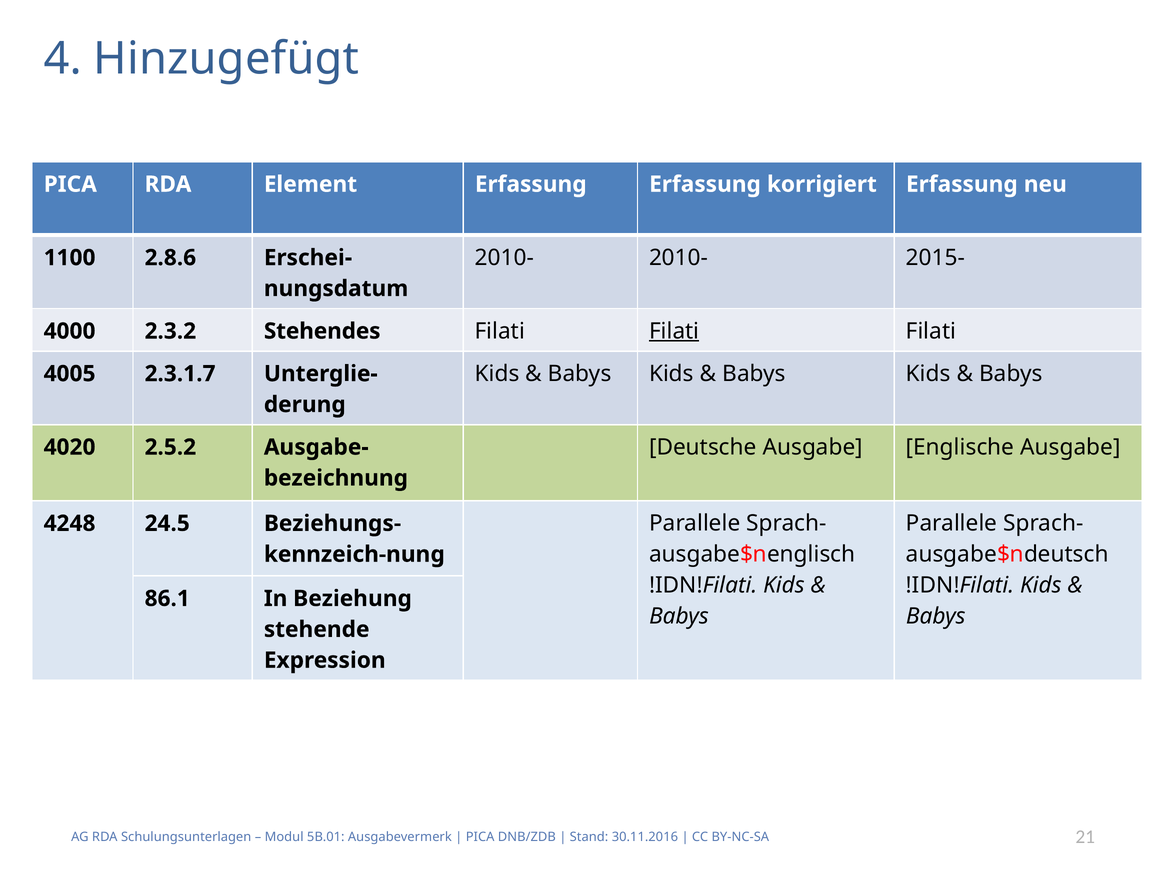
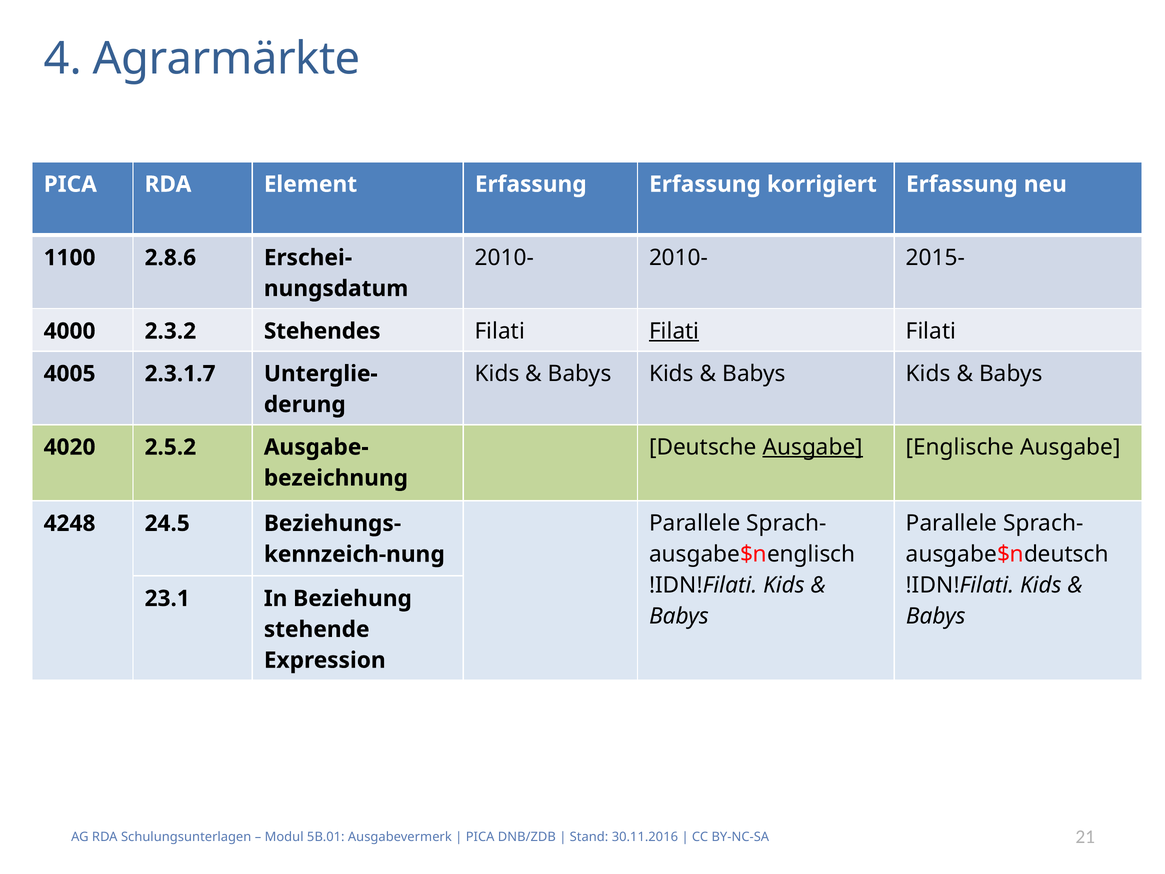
Hinzugefügt: Hinzugefügt -> Agrarmärkte
Ausgabe at (813, 447) underline: none -> present
86.1: 86.1 -> 23.1
